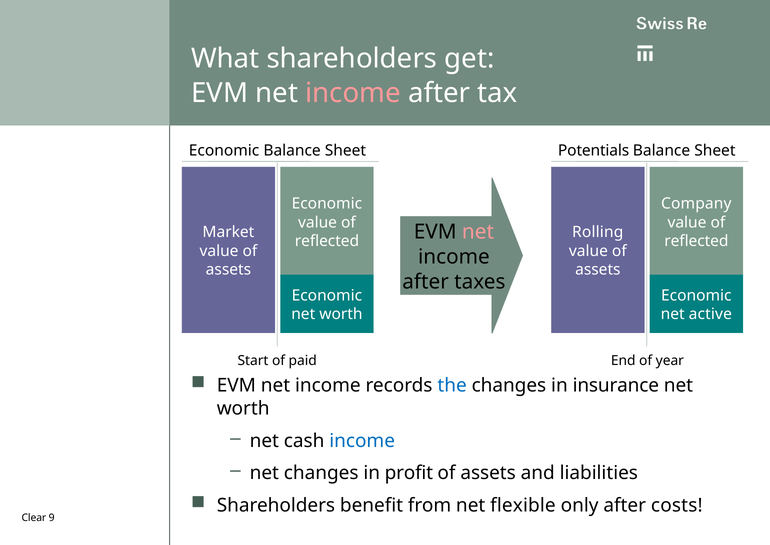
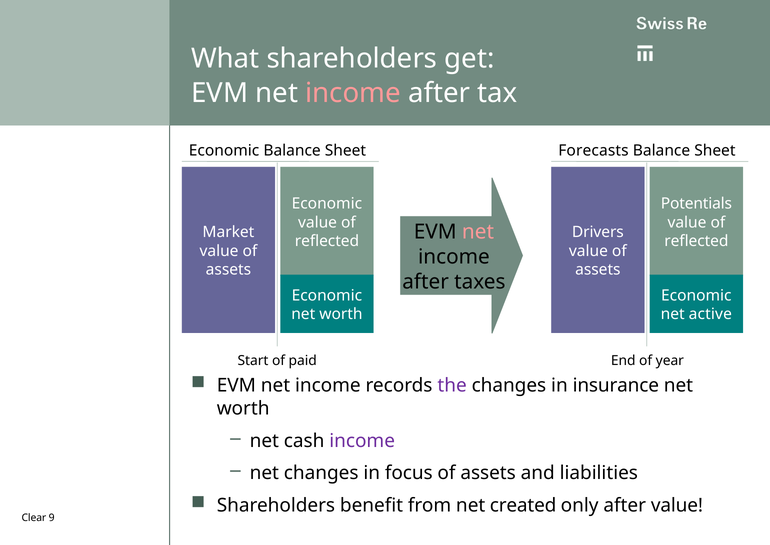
Potentials: Potentials -> Forecasts
Company: Company -> Potentials
Rolling: Rolling -> Drivers
the colour: blue -> purple
income at (362, 440) colour: blue -> purple
profit: profit -> focus
flexible: flexible -> created
after costs: costs -> value
